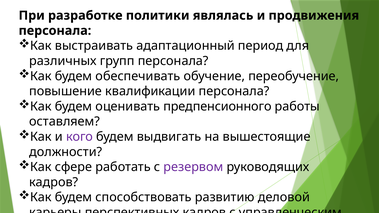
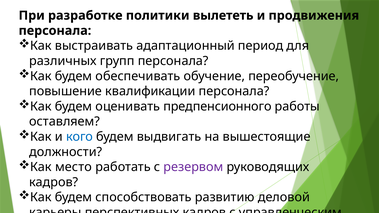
являлась: являлась -> вылететь
кого colour: purple -> blue
сфере: сфере -> место
